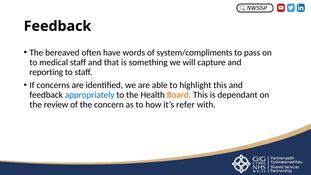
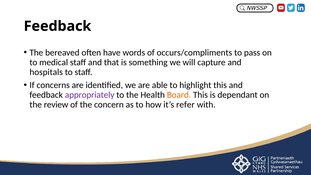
system/compliments: system/compliments -> occurs/compliments
reporting: reporting -> hospitals
appropriately colour: blue -> purple
